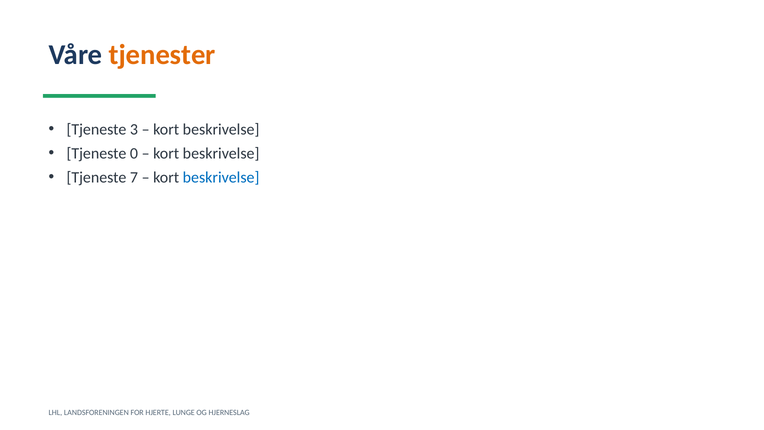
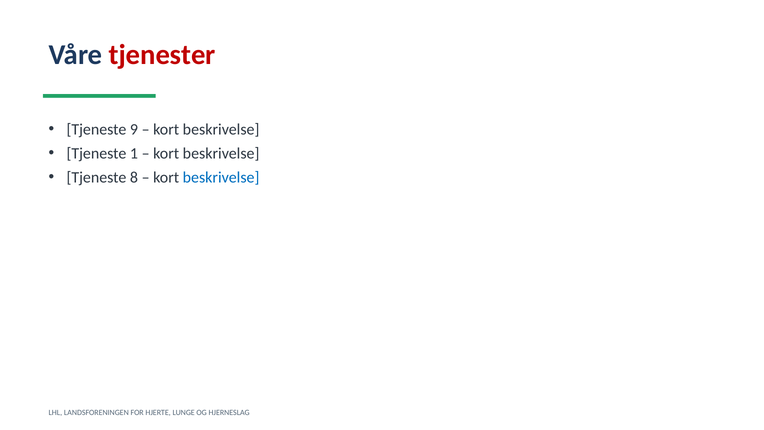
tjenester colour: orange -> red
3: 3 -> 9
0: 0 -> 1
7: 7 -> 8
